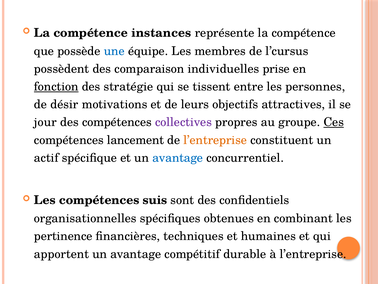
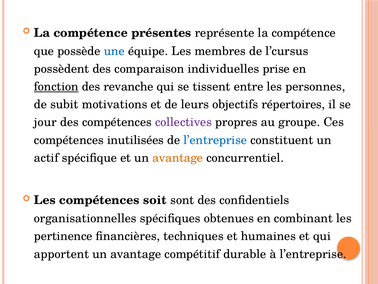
instances: instances -> présentes
stratégie: stratégie -> revanche
désir: désir -> subit
attractives: attractives -> répertoires
Ces underline: present -> none
lancement: lancement -> inutilisées
l’entreprise at (215, 140) colour: orange -> blue
avantage at (178, 158) colour: blue -> orange
suis: suis -> soit
